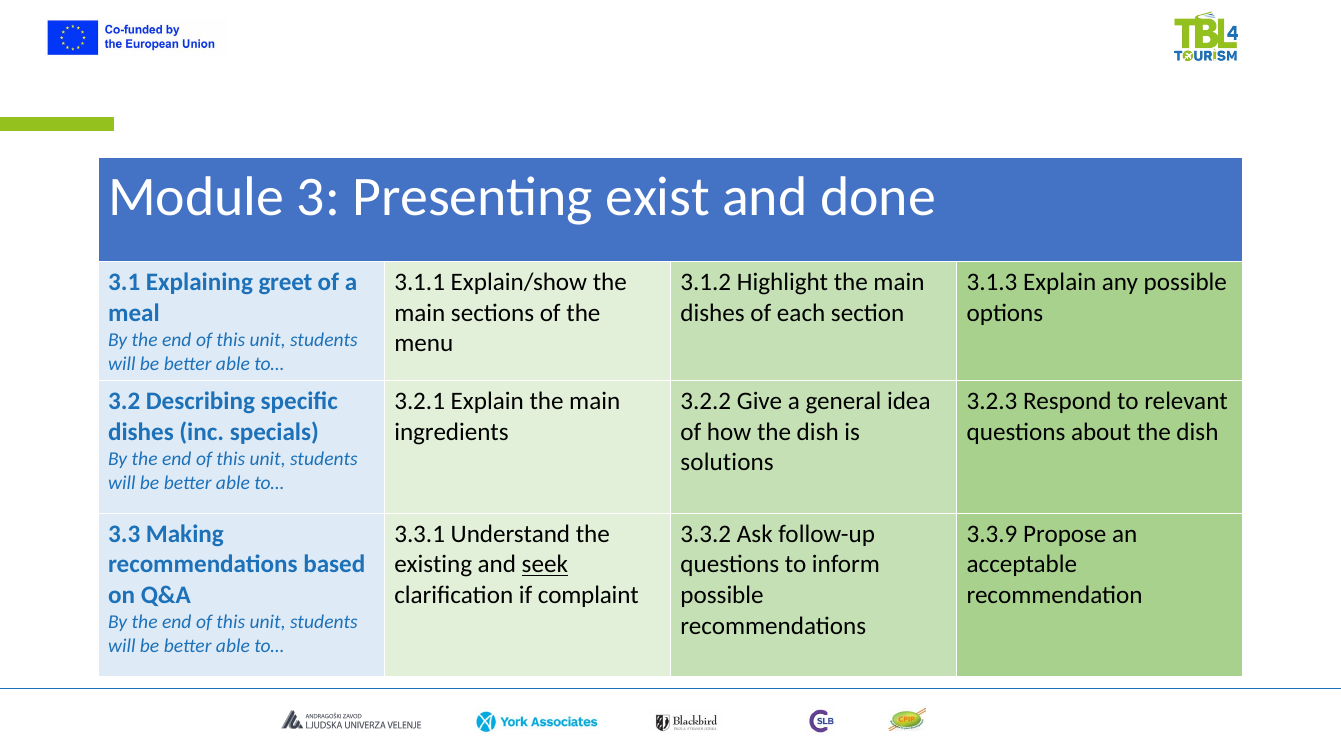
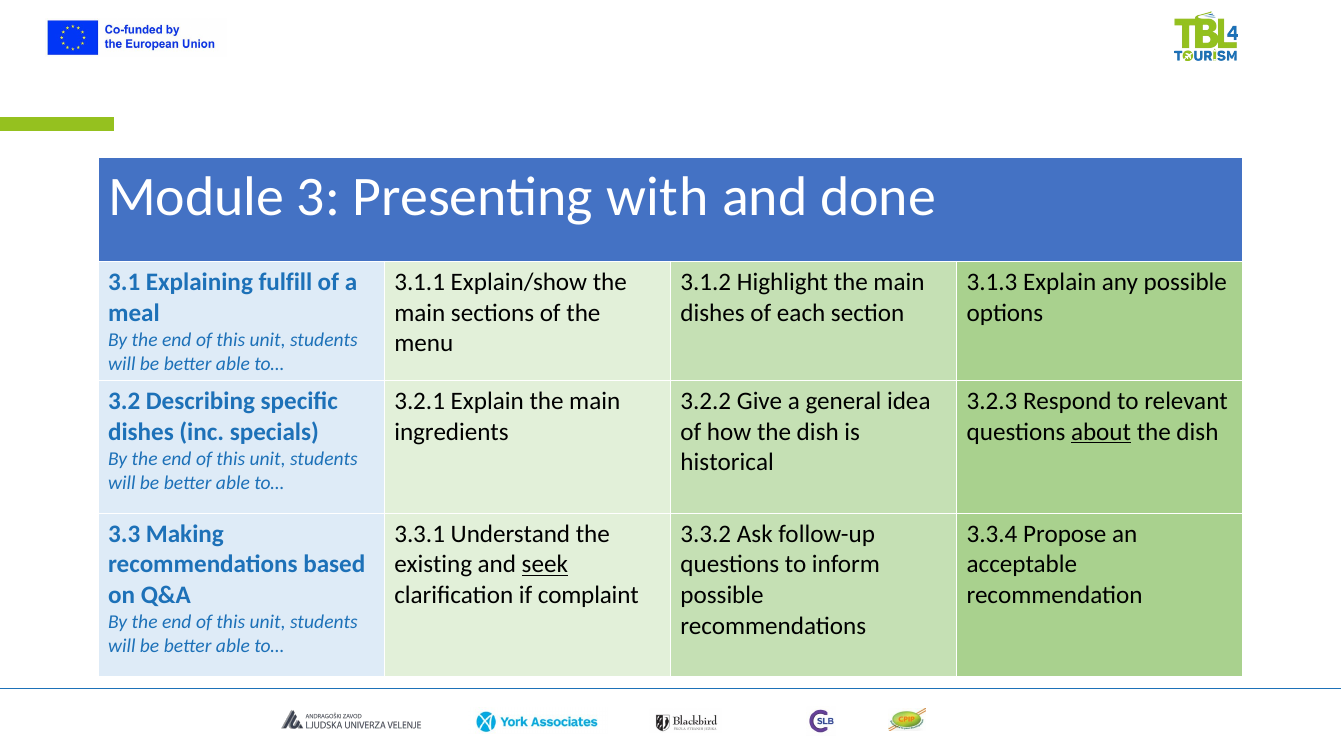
exist: exist -> with
greet: greet -> fulfill
about underline: none -> present
solutions: solutions -> historical
3.3.9: 3.3.9 -> 3.3.4
